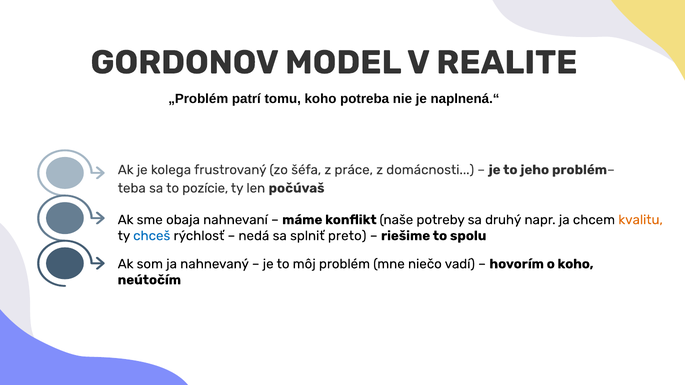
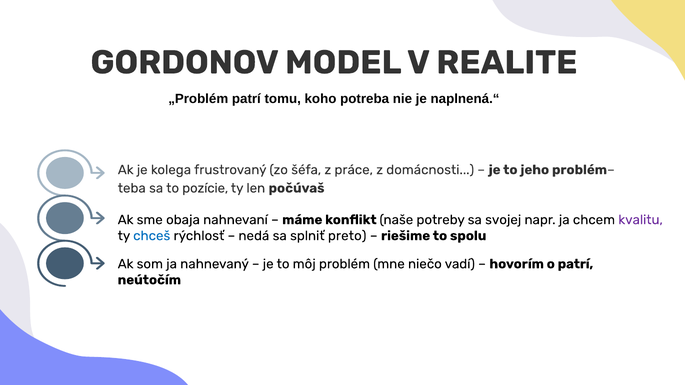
druhý: druhý -> svojej
kvalitu colour: orange -> purple
o koho: koho -> patrí
